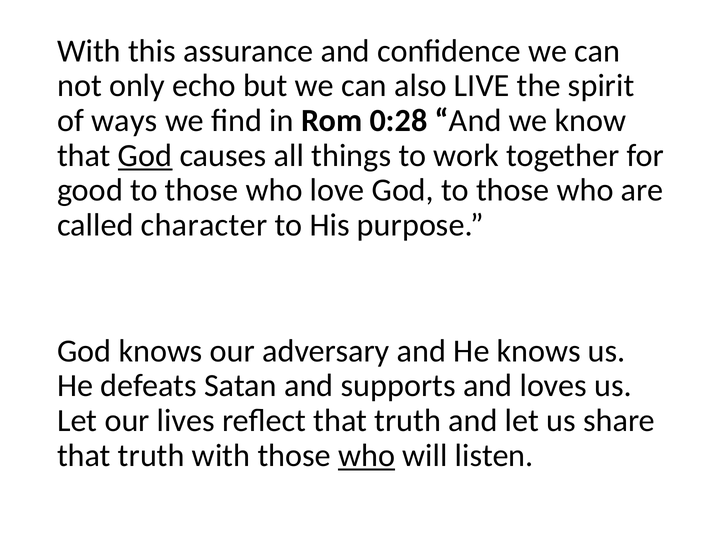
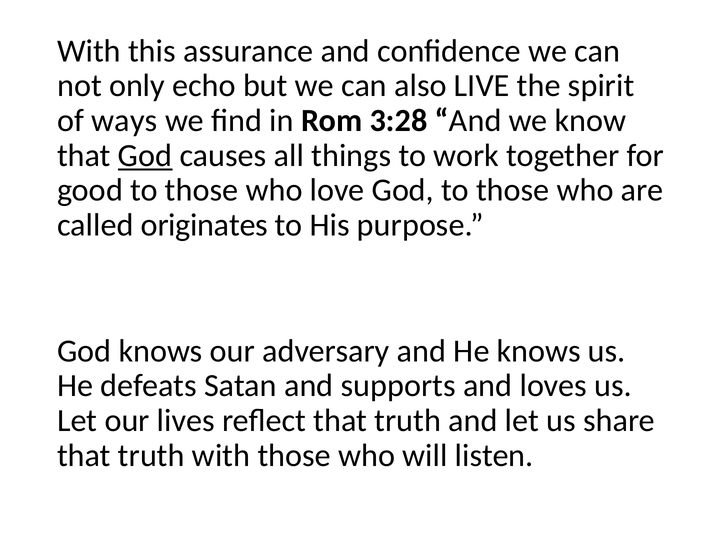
0:28: 0:28 -> 3:28
character: character -> originates
who at (367, 455) underline: present -> none
